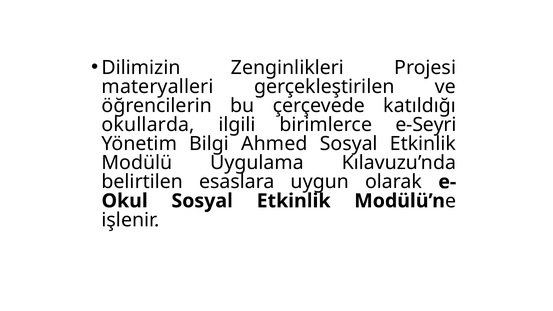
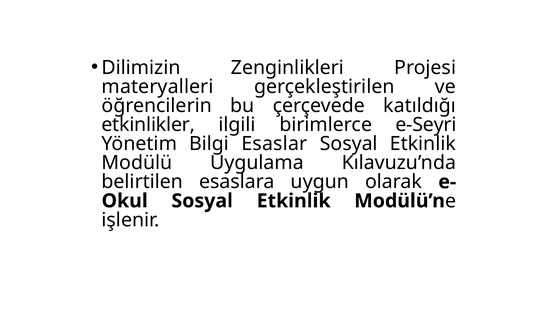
okullarda: okullarda -> etkinlikler
Ahmed: Ahmed -> Esaslar
